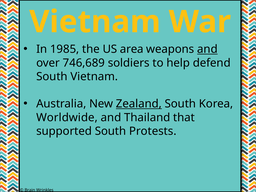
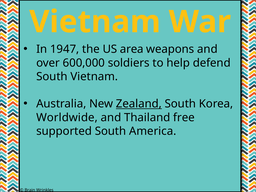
1985: 1985 -> 1947
and at (207, 49) underline: present -> none
746,689: 746,689 -> 600,000
that: that -> free
Protests: Protests -> America
